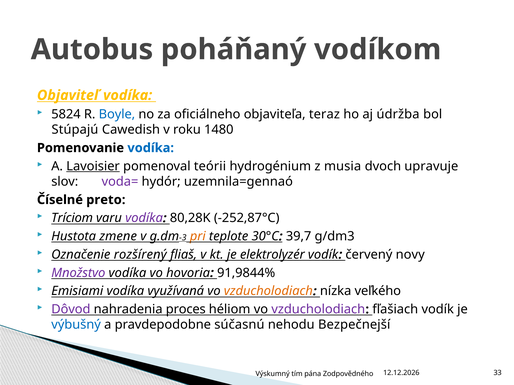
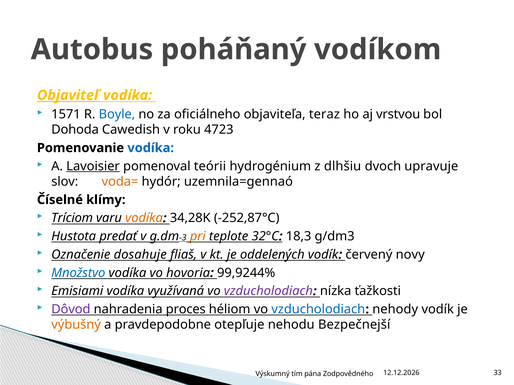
Objaviteľ underline: none -> present
5824: 5824 -> 1571
údržba: údržba -> vrstvou
Stúpajú: Stúpajú -> Dohoda
1480: 1480 -> 4723
musia: musia -> dlhšiu
voda= colour: purple -> orange
preto: preto -> klímy
vodíka at (144, 218) colour: purple -> orange
80,28K: 80,28K -> 34,28K
zmene: zmene -> predať
30°C: 30°C -> 32°C
39,7: 39,7 -> 18,3
rozšírený: rozšírený -> dosahuje
elektrolyzér: elektrolyzér -> oddelených
Množstvo colour: purple -> blue
91,9844%: 91,9844% -> 99,9244%
vzducholodiach at (268, 291) colour: orange -> purple
veľkého: veľkého -> ťažkosti
vzducholodiach at (318, 310) colour: purple -> blue
fľašiach: fľašiach -> nehody
výbušný colour: blue -> orange
súčasnú: súčasnú -> otepľuje
